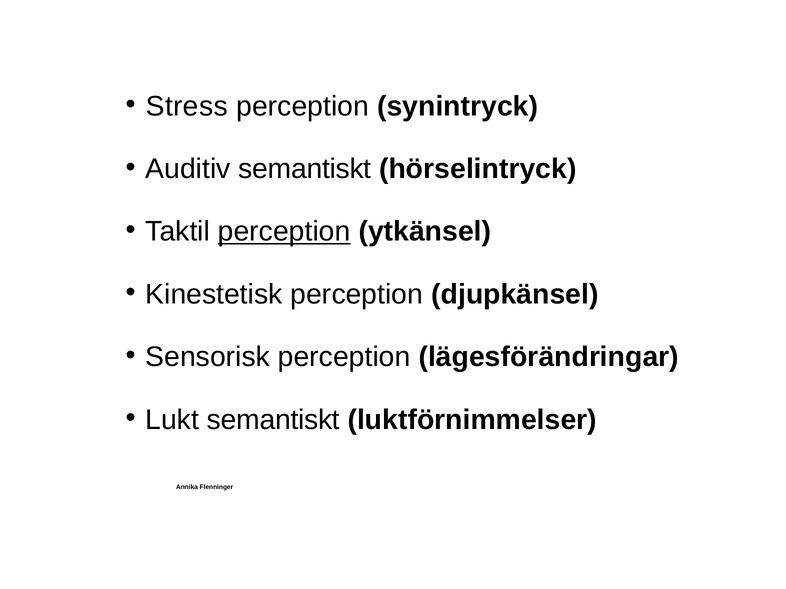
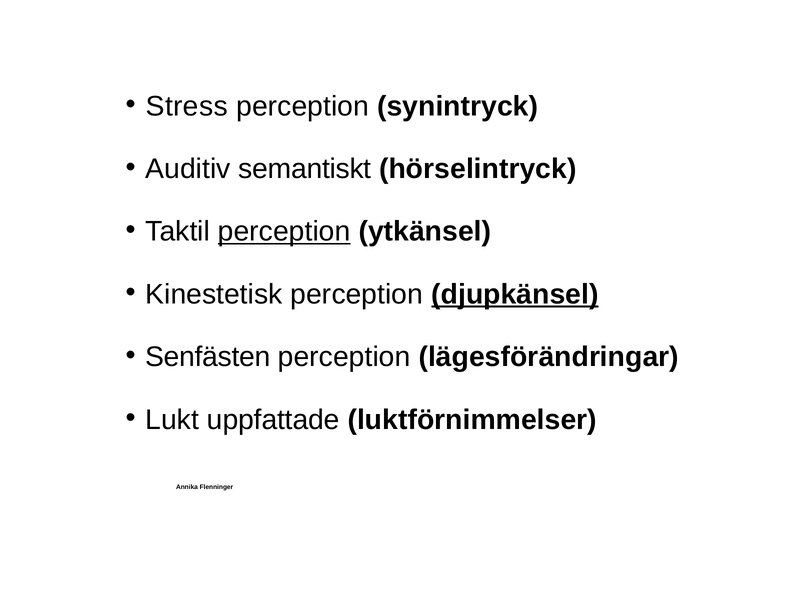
djupkänsel underline: none -> present
Sensorisk: Sensorisk -> Senfästen
Lukt semantiskt: semantiskt -> uppfattade
